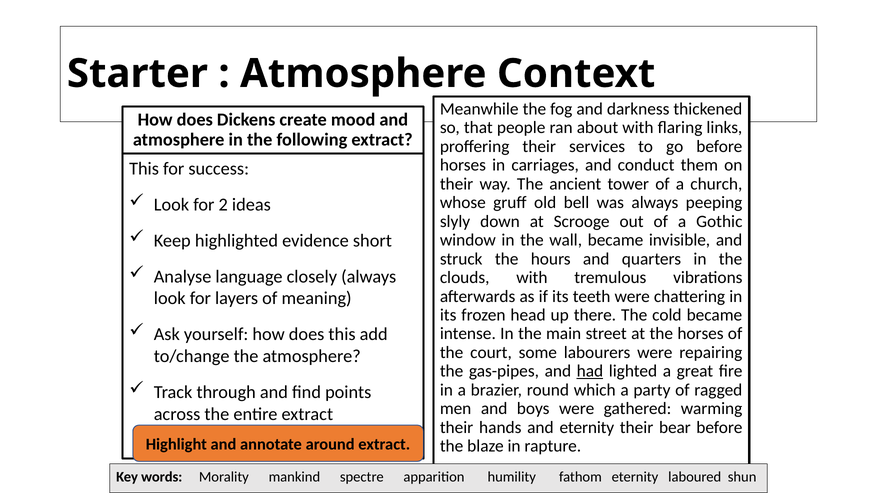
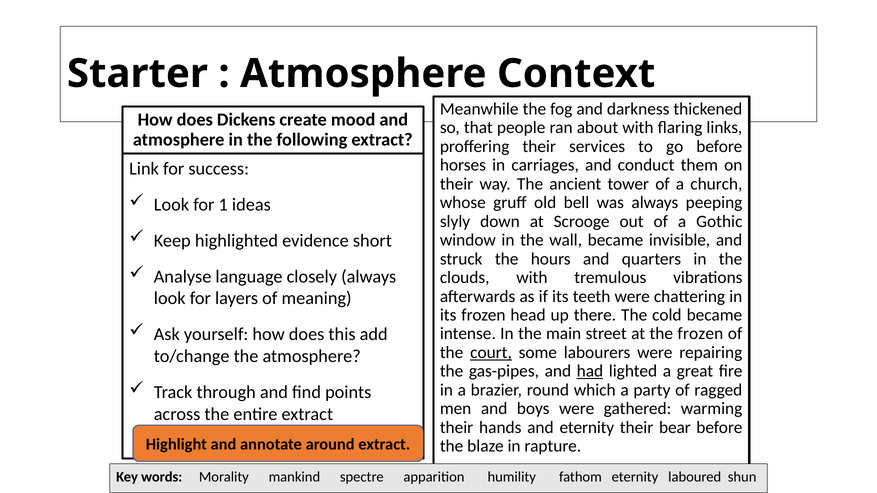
This at (144, 169): This -> Link
2: 2 -> 1
the horses: horses -> frozen
court underline: none -> present
